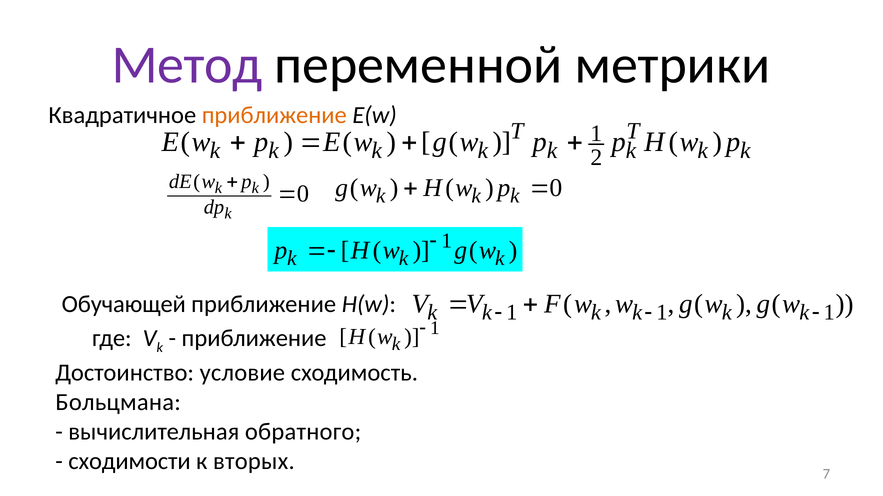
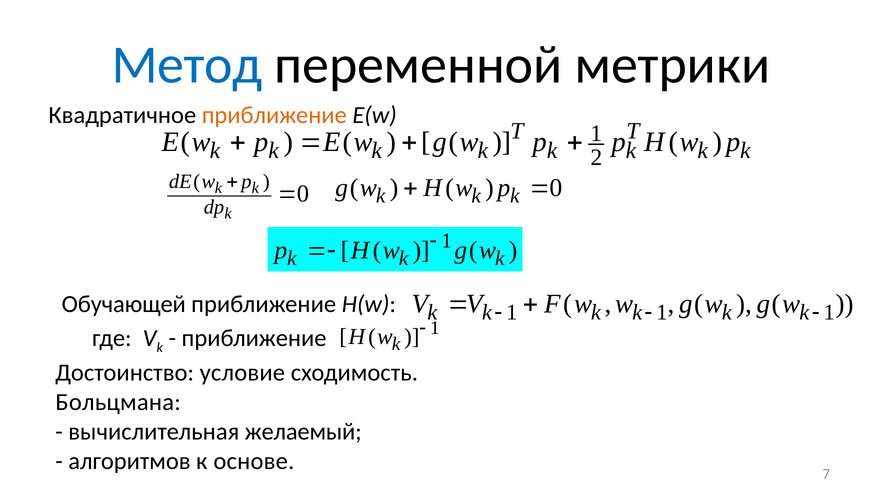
Метод colour: purple -> blue
обратного: обратного -> желаемый
сходимости: сходимости -> алгоритмов
вторых: вторых -> основе
